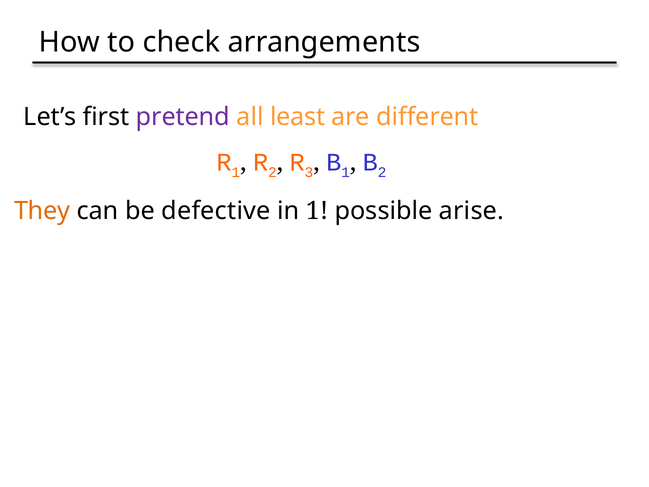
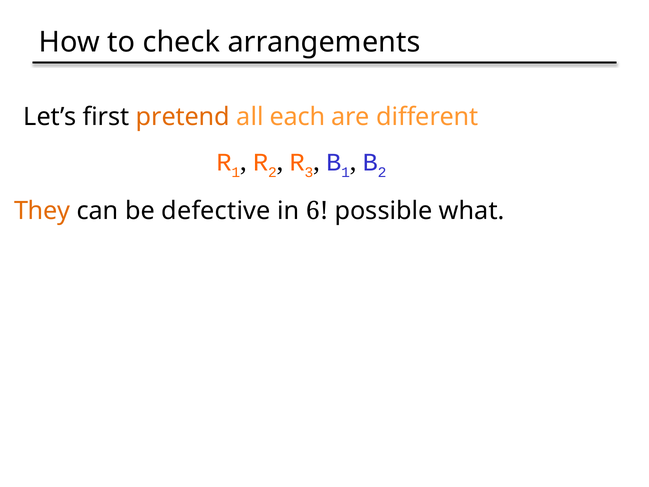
pretend colour: purple -> orange
least: least -> each
in 1: 1 -> 6
arise: arise -> what
